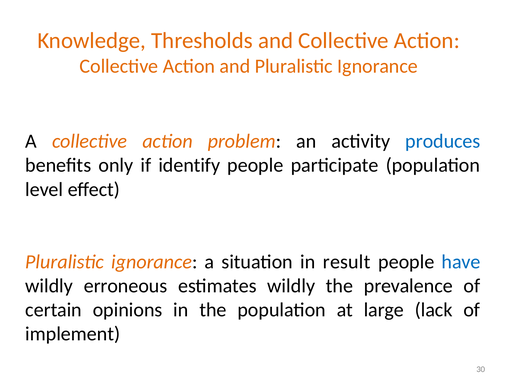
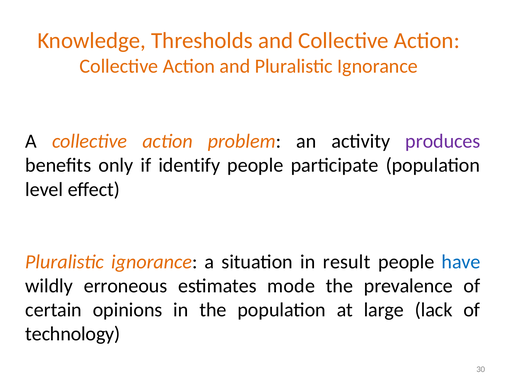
produces colour: blue -> purple
estimates wildly: wildly -> mode
implement: implement -> technology
